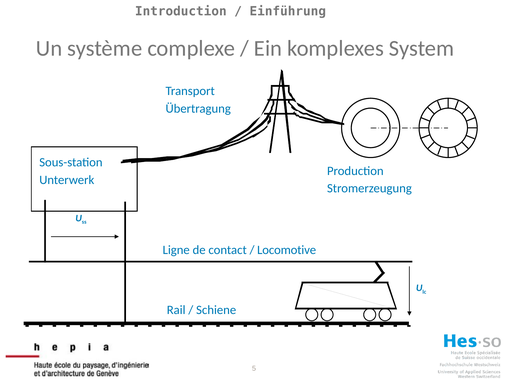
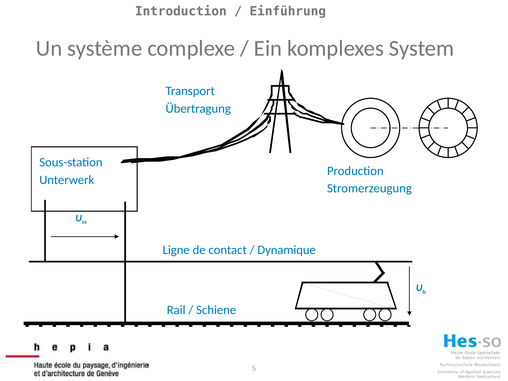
Locomotive: Locomotive -> Dynamique
